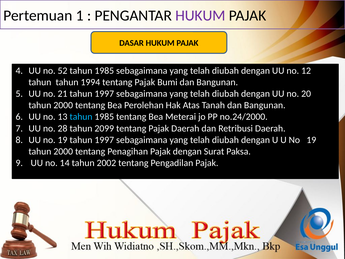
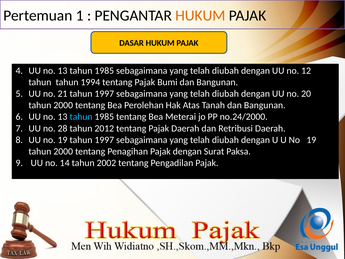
HUKUM at (200, 15) colour: purple -> orange
52 at (63, 71): 52 -> 13
2099: 2099 -> 2012
